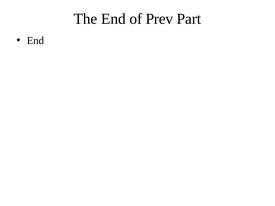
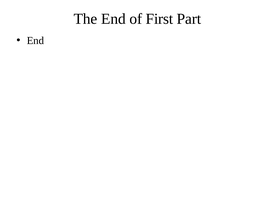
Prev: Prev -> First
